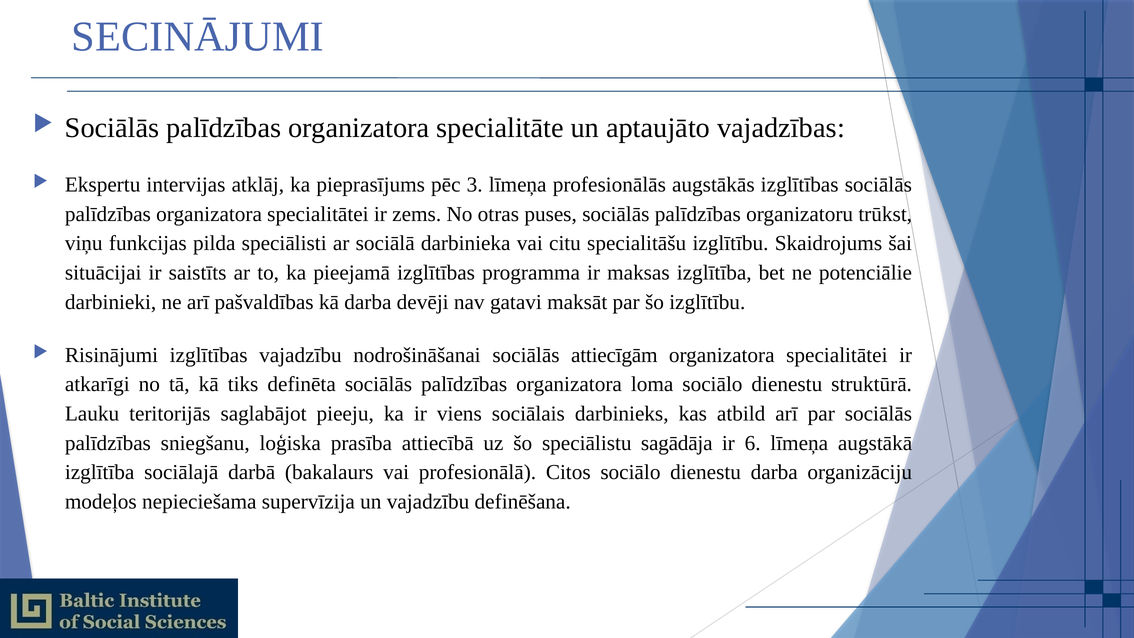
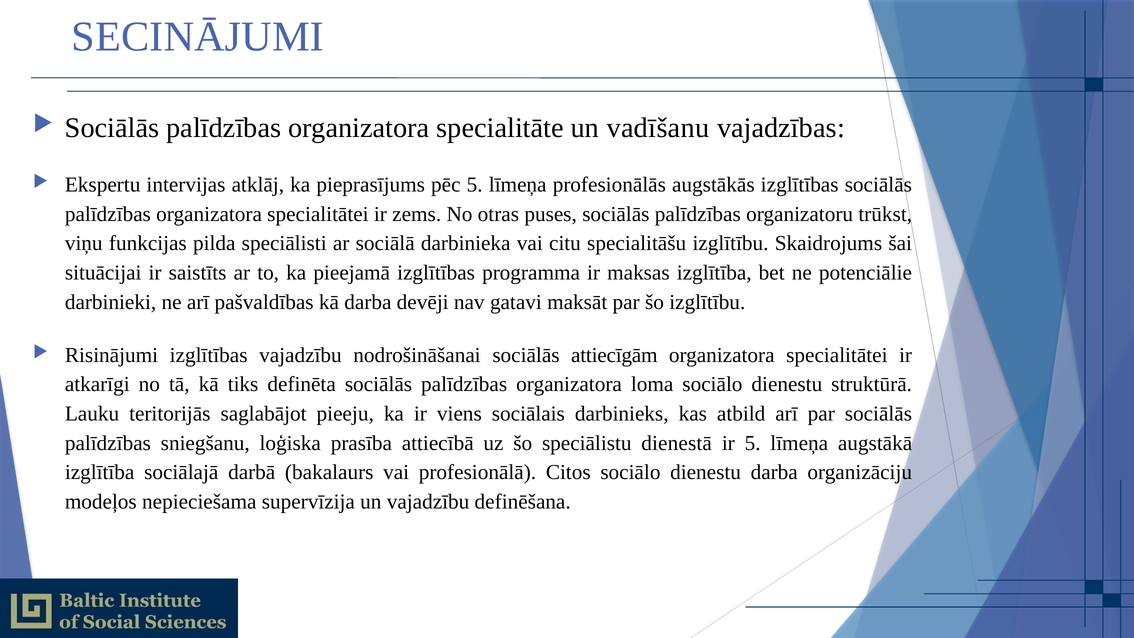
aptaujāto: aptaujāto -> vadīšanu
pēc 3: 3 -> 5
sagādāja: sagādāja -> dienestā
ir 6: 6 -> 5
